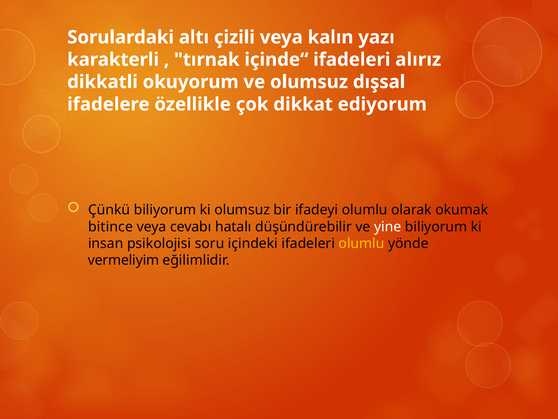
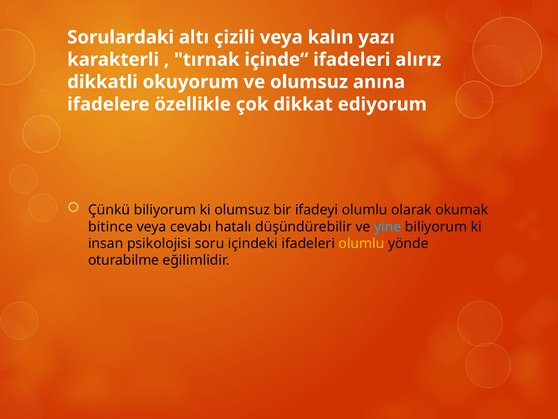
dışsal: dışsal -> anına
yine colour: white -> light blue
vermeliyim: vermeliyim -> oturabilme
